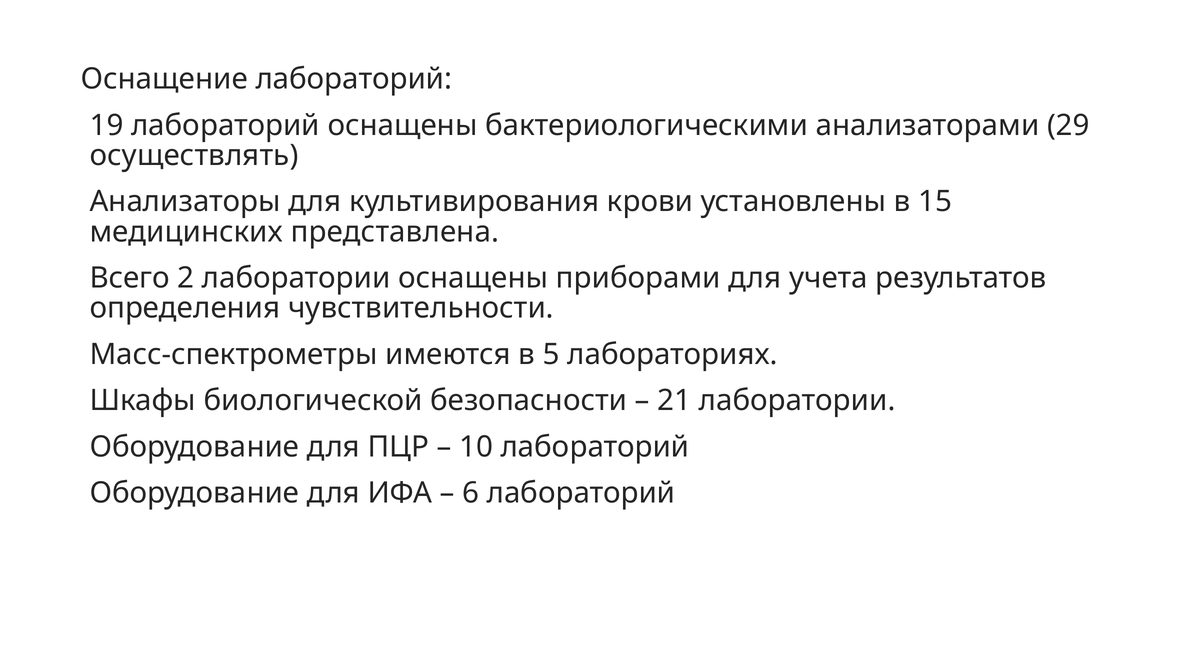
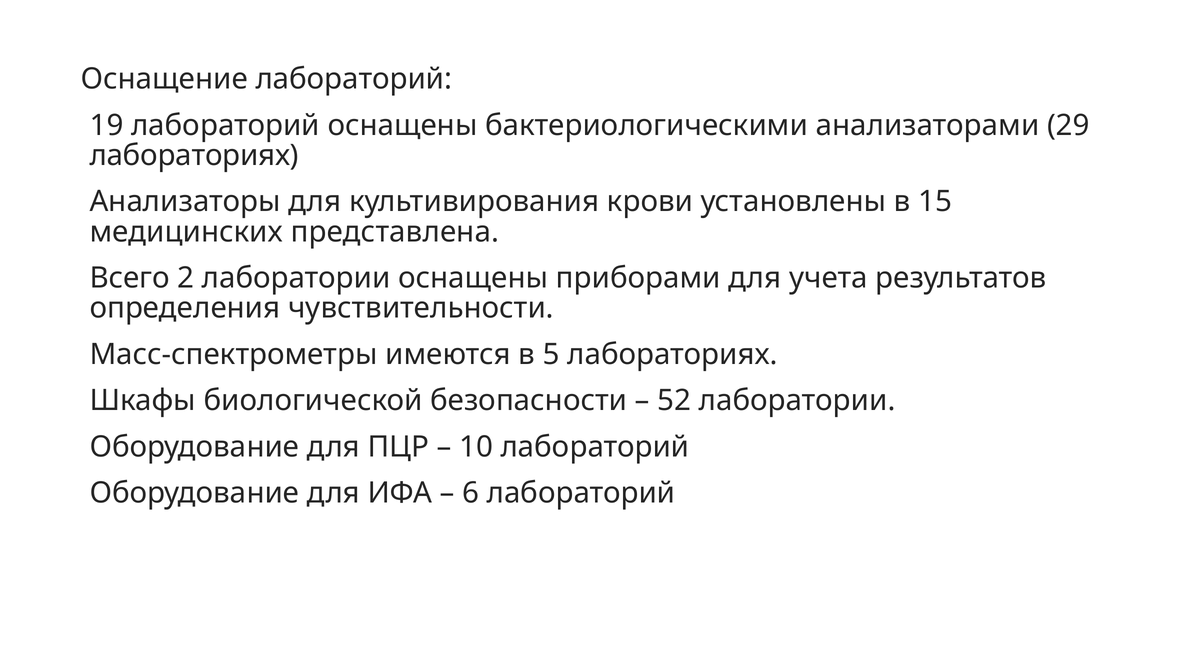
осуществлять at (194, 156): осуществлять -> лабораториях
21: 21 -> 52
